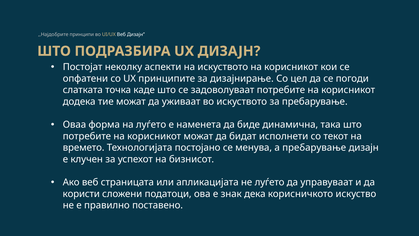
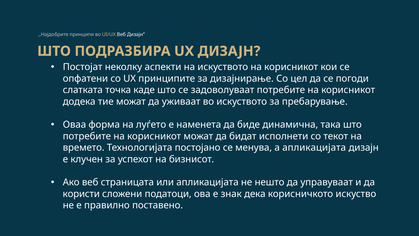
а пребарување: пребарување -> апликацијата
не луѓето: луѓето -> нешто
